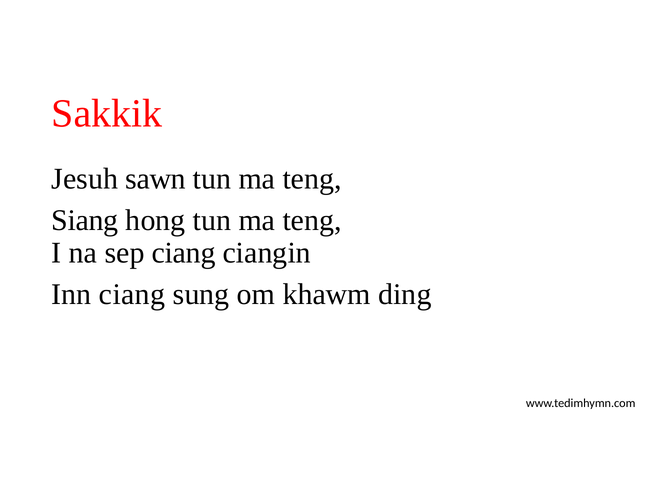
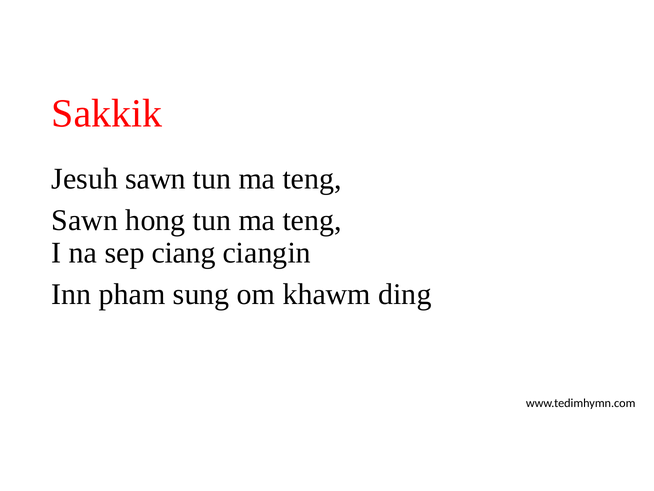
Siang at (85, 220): Siang -> Sawn
Inn ciang: ciang -> pham
